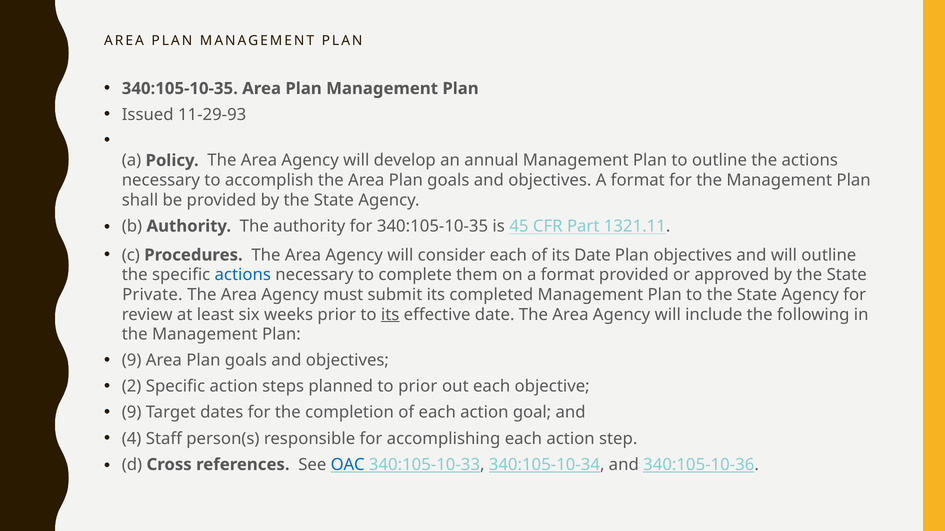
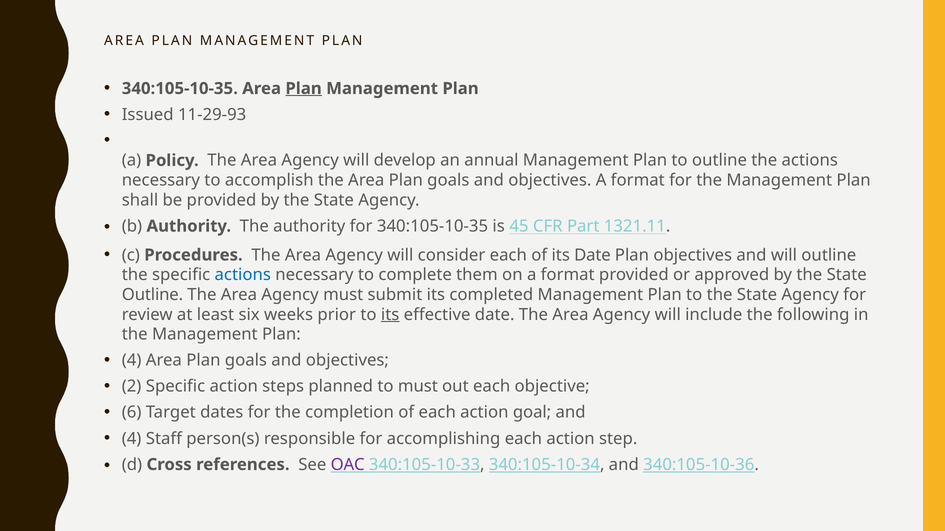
Plan at (304, 89) underline: none -> present
Private at (152, 295): Private -> Outline
9 at (132, 361): 9 -> 4
to prior: prior -> must
9 at (132, 413): 9 -> 6
OAC colour: blue -> purple
